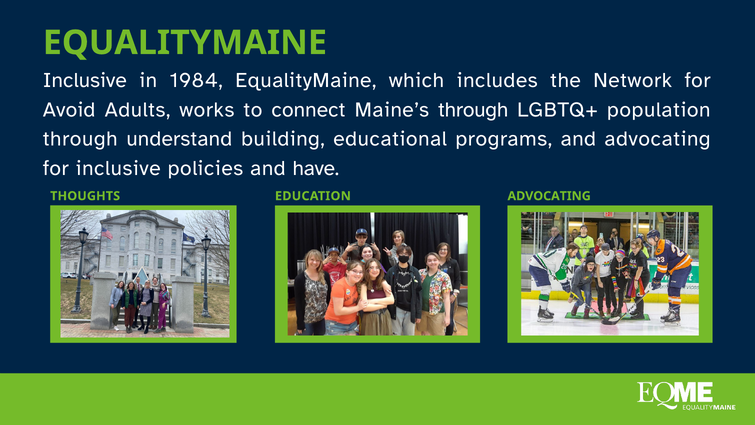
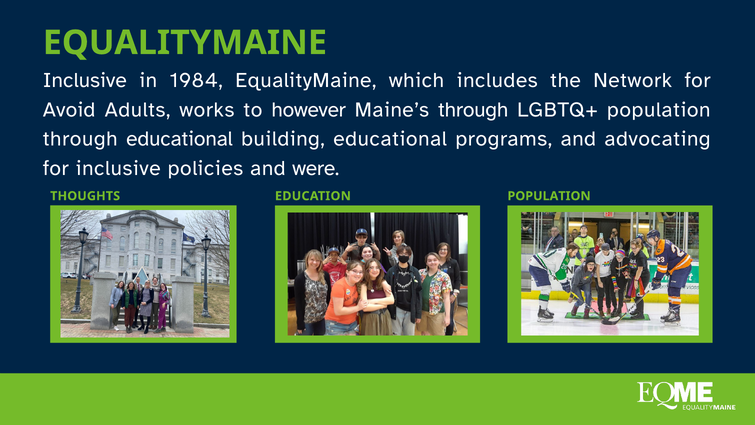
connect: connect -> however
through understand: understand -> educational
have: have -> were
EDUCATION ADVOCATING: ADVOCATING -> POPULATION
